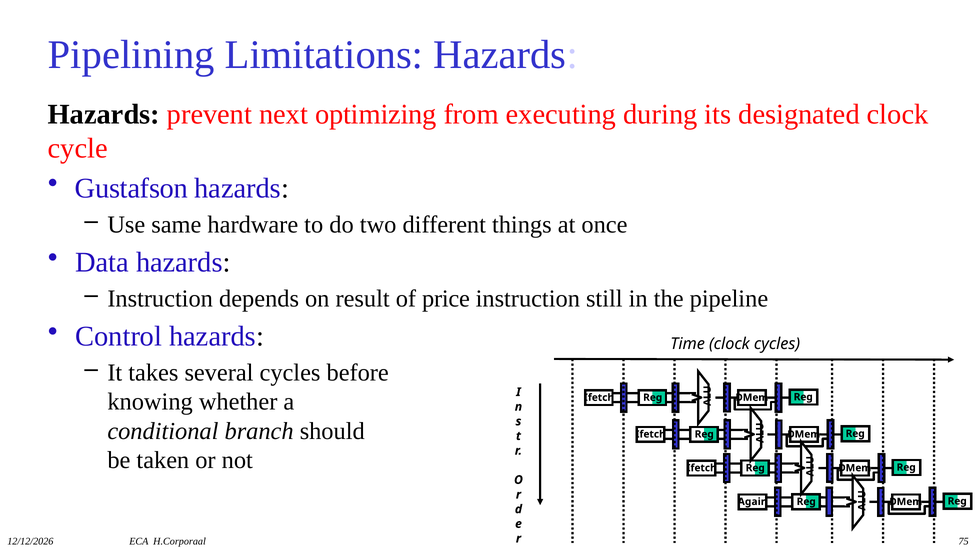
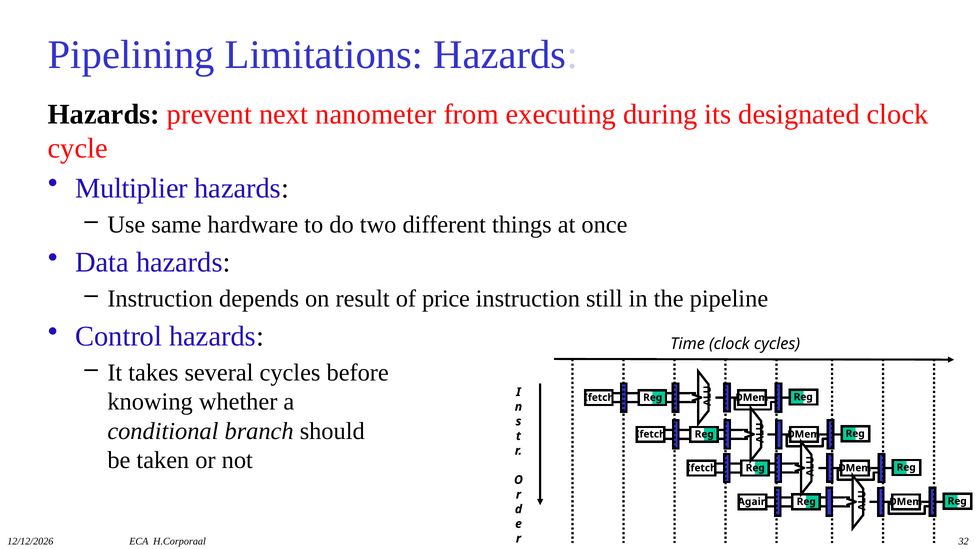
optimizing: optimizing -> nanometer
Gustafson: Gustafson -> Multiplier
75: 75 -> 32
